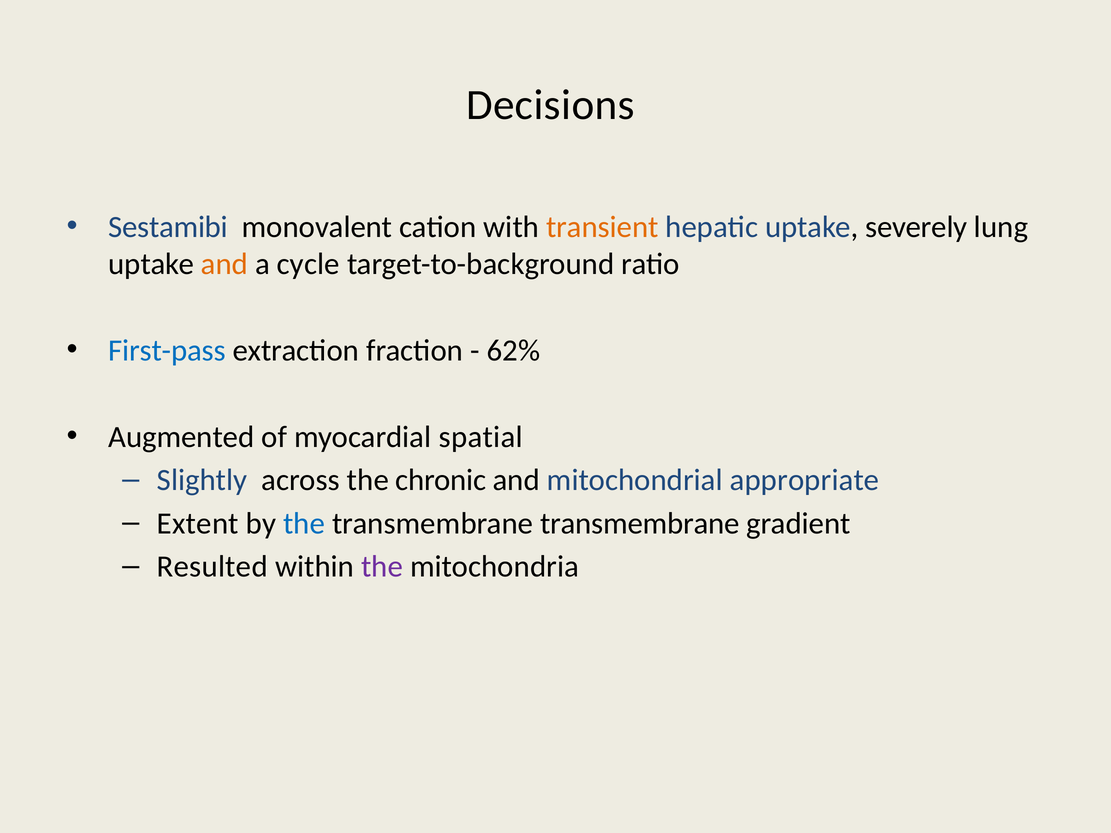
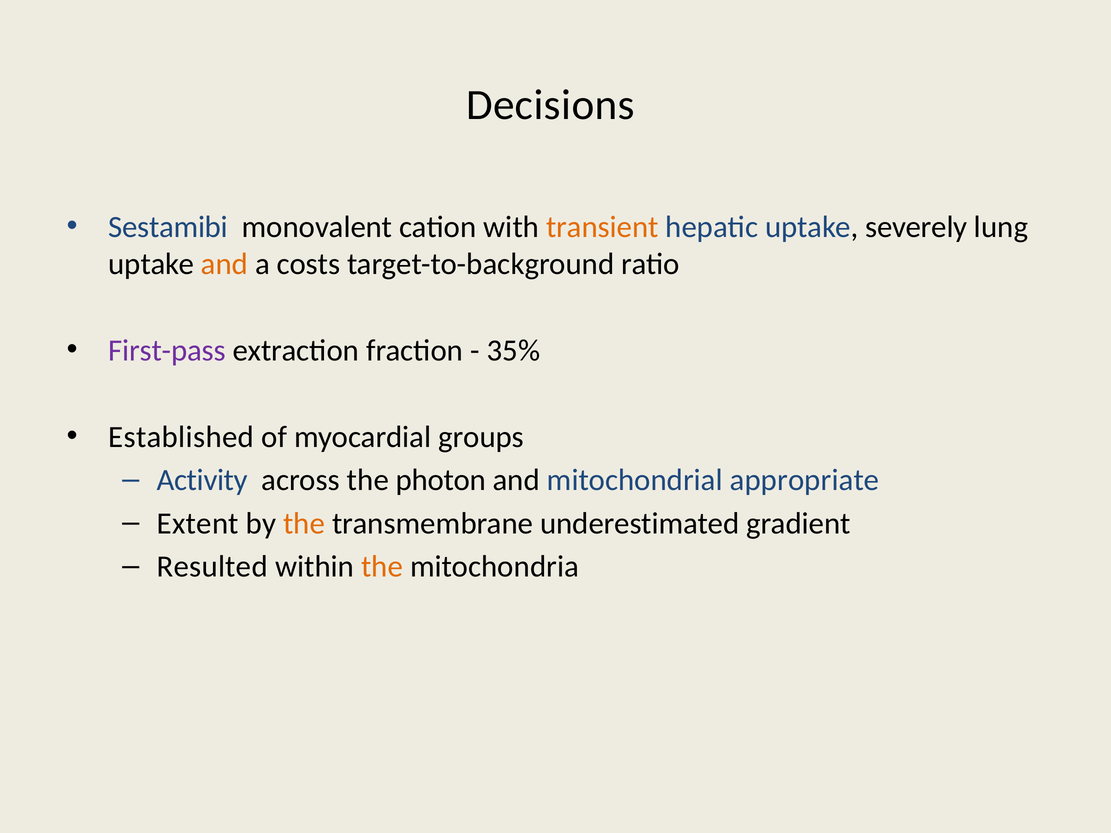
cycle: cycle -> costs
First-pass colour: blue -> purple
62%: 62% -> 35%
Augmented: Augmented -> Established
spatial: spatial -> groups
Slightly: Slightly -> Activity
chronic: chronic -> photon
the at (304, 524) colour: blue -> orange
transmembrane transmembrane: transmembrane -> underestimated
the at (382, 567) colour: purple -> orange
